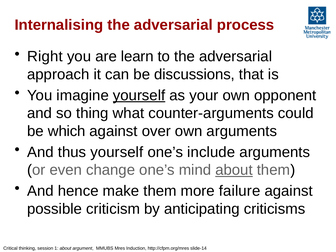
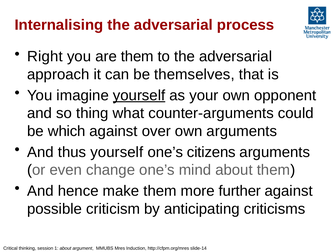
are learn: learn -> them
discussions: discussions -> themselves
include: include -> citizens
about at (234, 170) underline: present -> none
failure: failure -> further
